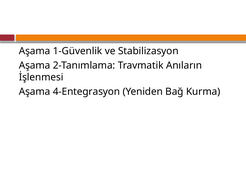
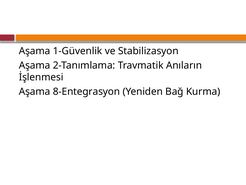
4-Entegrasyon: 4-Entegrasyon -> 8-Entegrasyon
